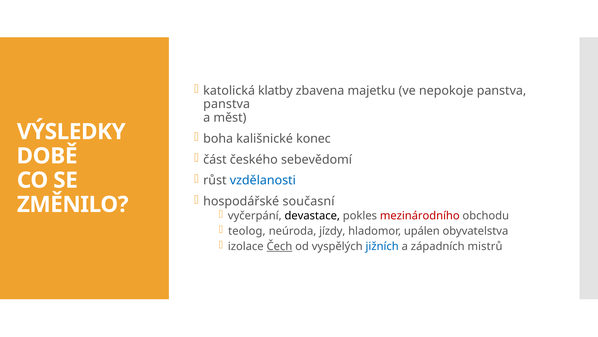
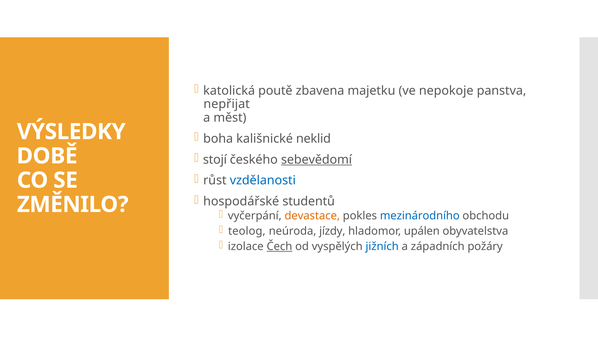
klatby: klatby -> poutě
panstva at (227, 104): panstva -> nepřijat
konec: konec -> neklid
část: část -> stojí
sebevědomí underline: none -> present
současní: současní -> studentů
devastace colour: black -> orange
mezinárodního colour: red -> blue
mistrů: mistrů -> požáry
